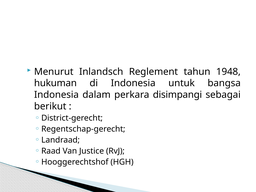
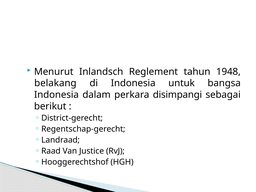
hukuman: hukuman -> belakang
